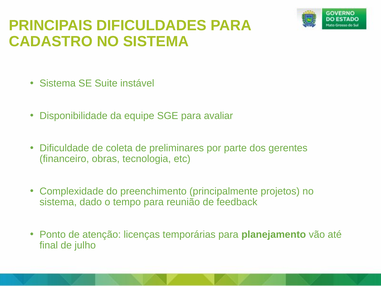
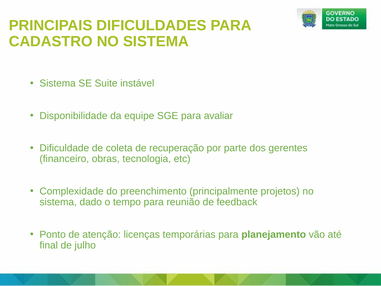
preliminares: preliminares -> recuperação
